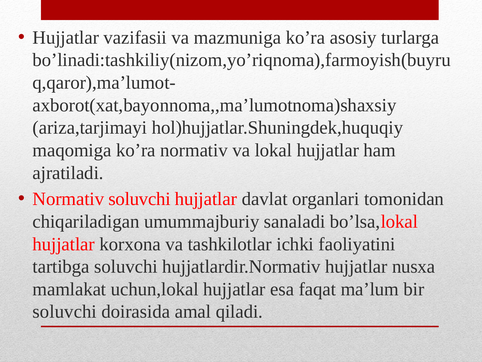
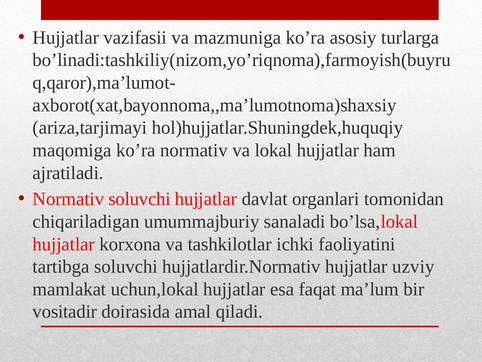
nusxa: nusxa -> uzviy
soluvchi at (65, 311): soluvchi -> vositadir
